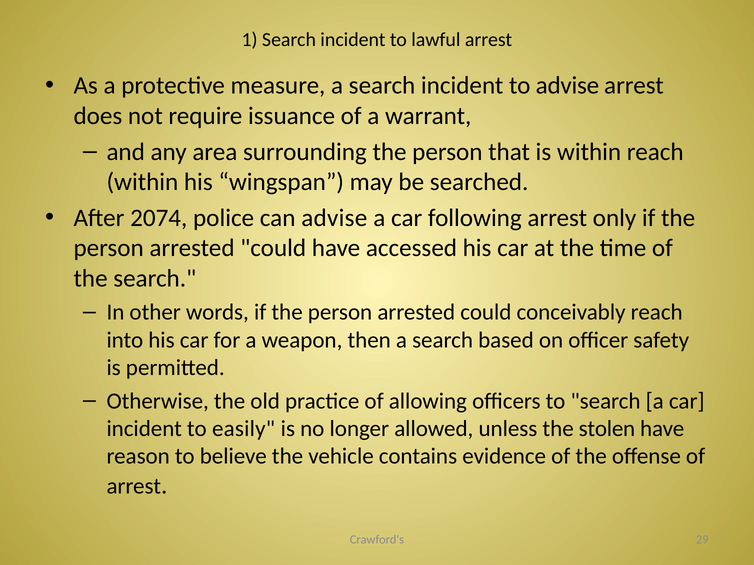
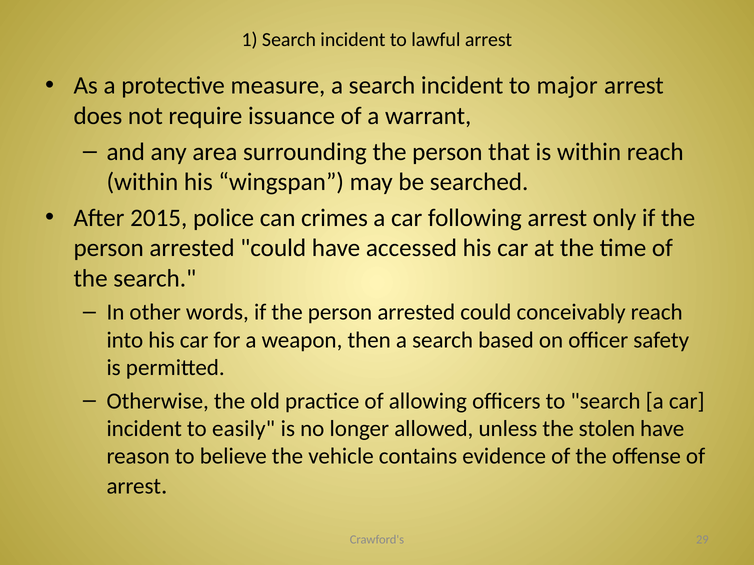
to advise: advise -> major
2074: 2074 -> 2015
can advise: advise -> crimes
